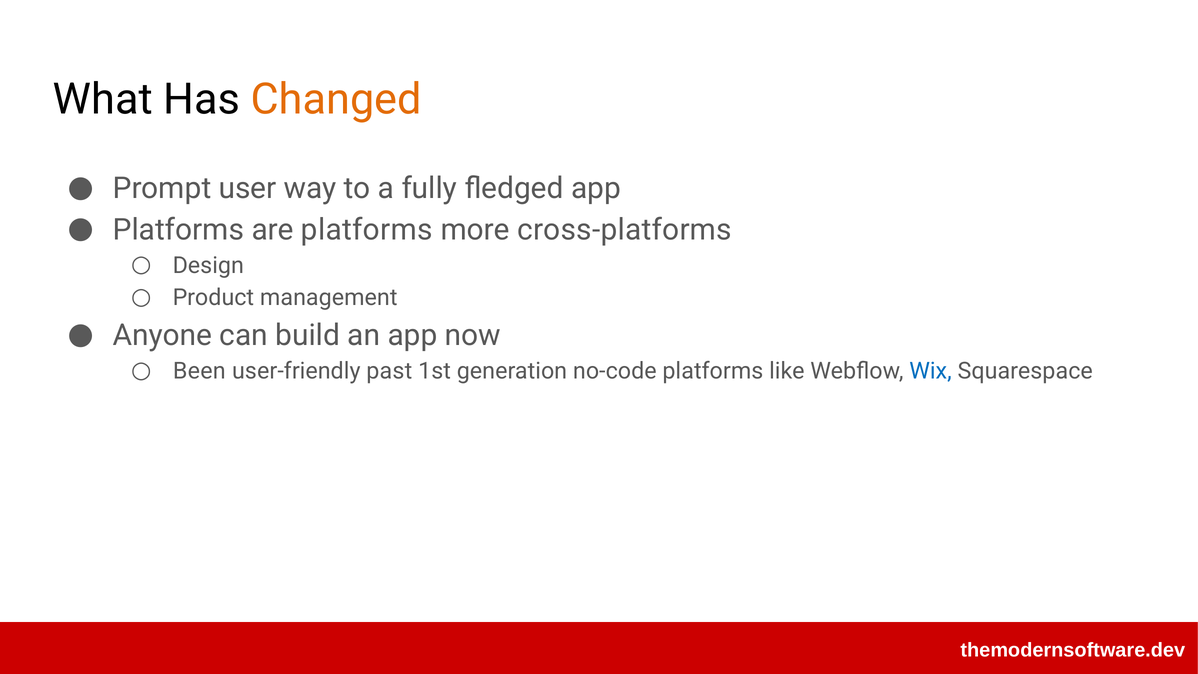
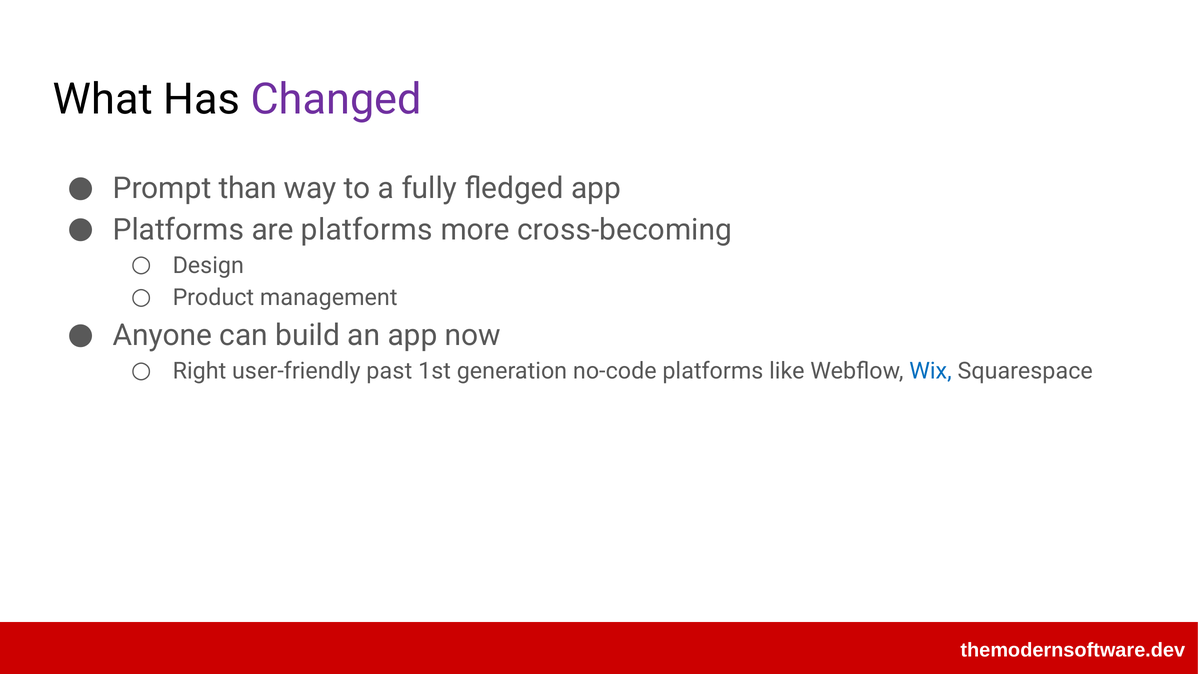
Changed colour: orange -> purple
user: user -> than
cross-platforms: cross-platforms -> cross-becoming
Been: Been -> Right
